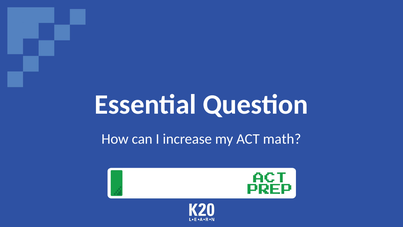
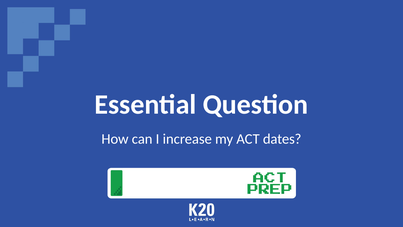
math: math -> dates
